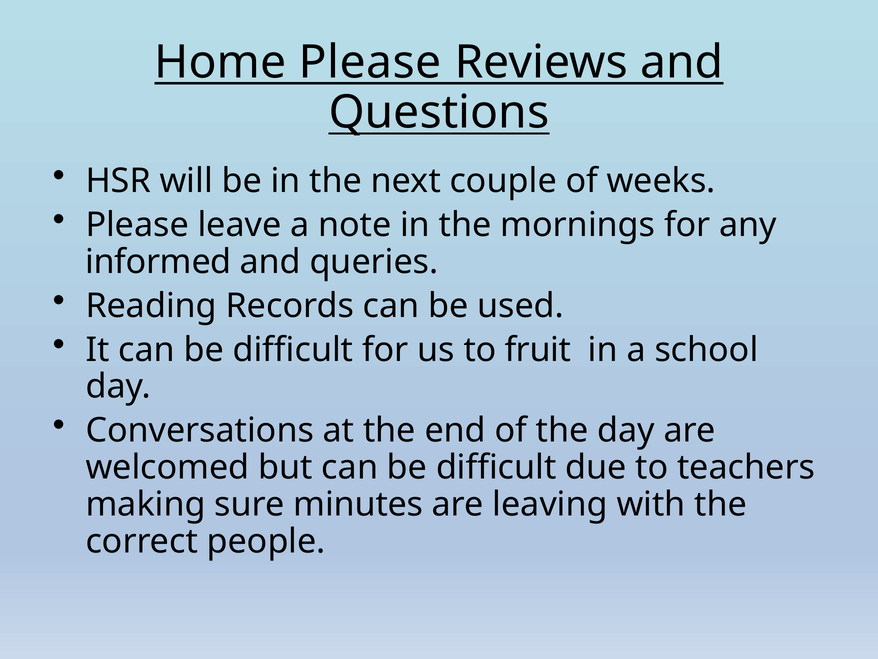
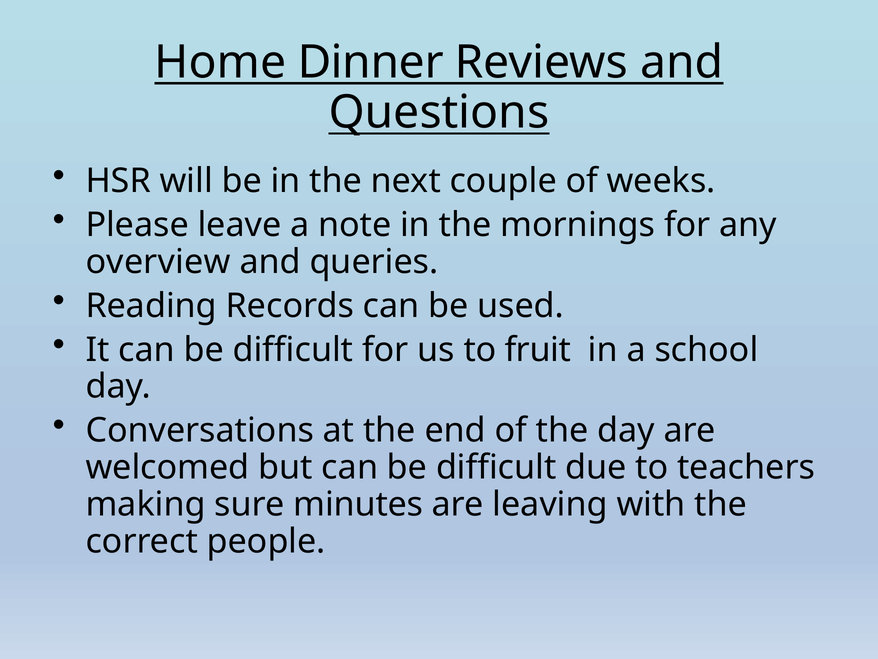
Home Please: Please -> Dinner
informed: informed -> overview
